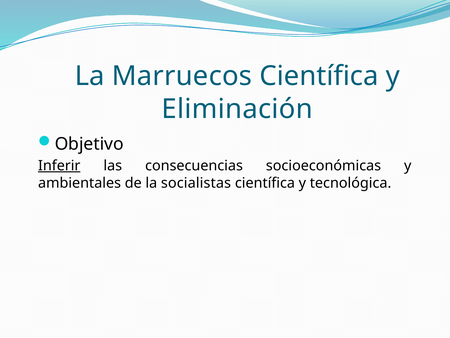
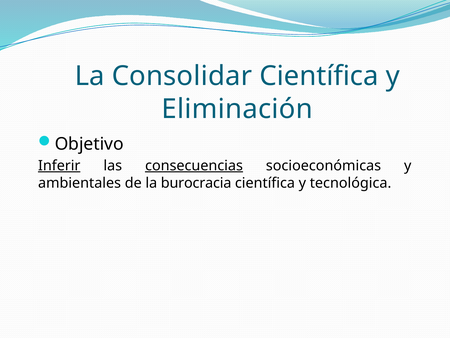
Marruecos: Marruecos -> Consolidar
consecuencias underline: none -> present
socialistas: socialistas -> burocracia
